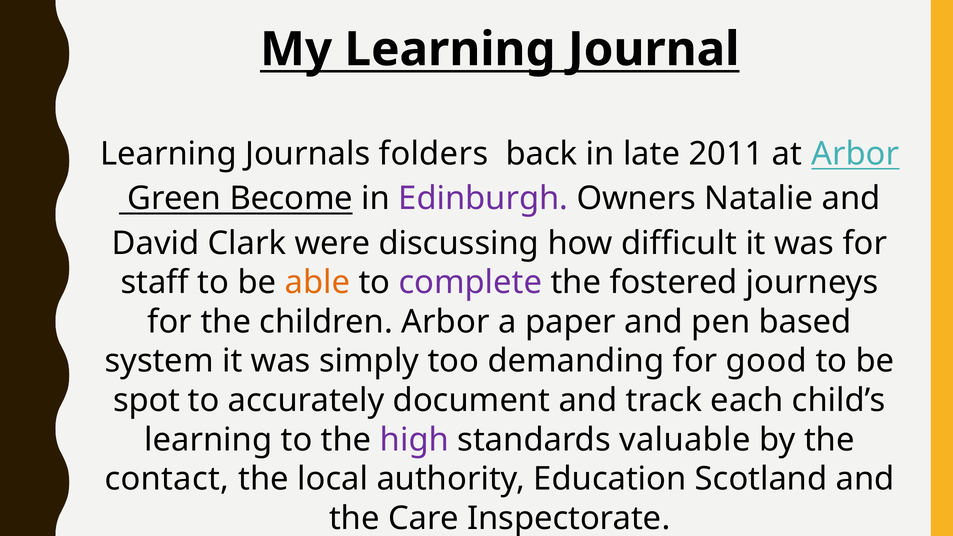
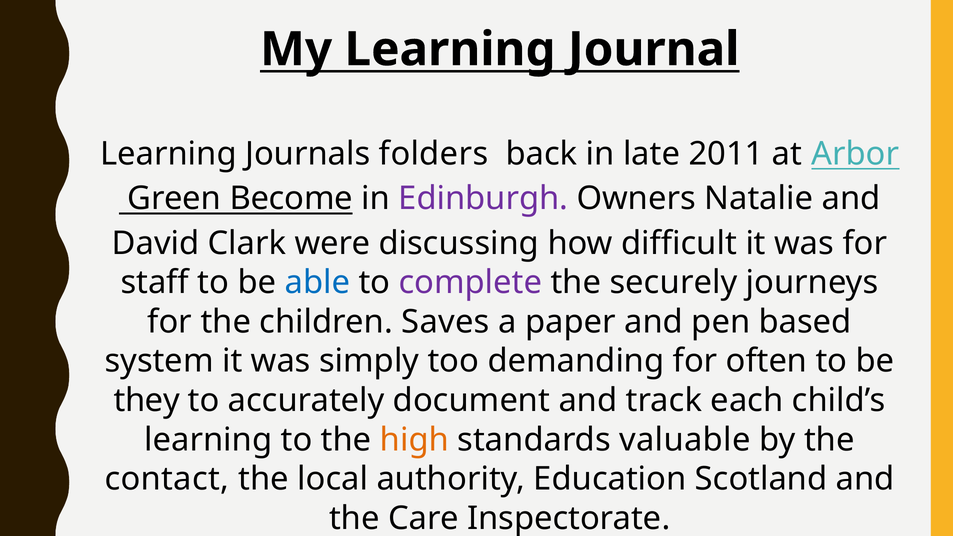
able colour: orange -> blue
fostered: fostered -> securely
children Arbor: Arbor -> Saves
good: good -> often
spot: spot -> they
high colour: purple -> orange
